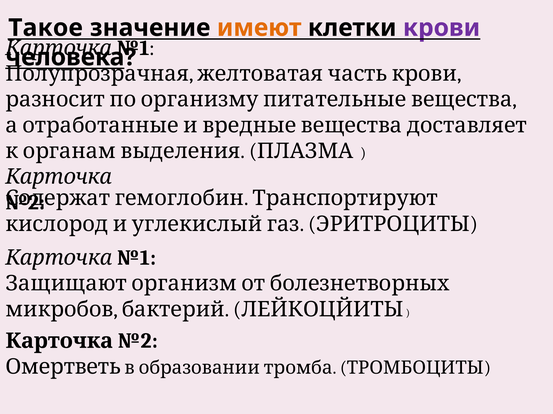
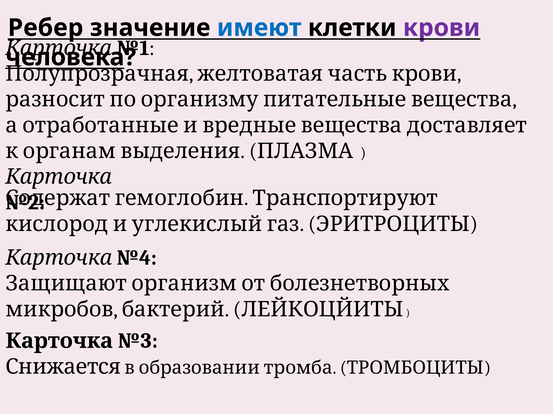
Такое: Такое -> Ребер
имеют colour: orange -> blue
№1 at (137, 258): №1 -> №4
№2 at (138, 341): №2 -> №3
Омертветь: Омертветь -> Снижается
